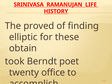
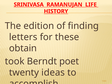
proved: proved -> edition
elliptic: elliptic -> letters
office: office -> ideas
